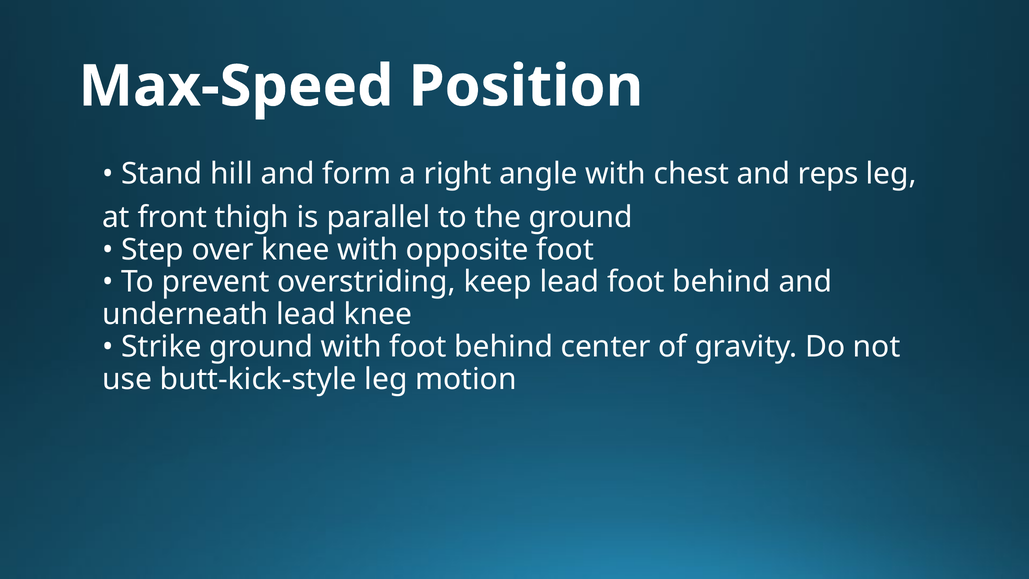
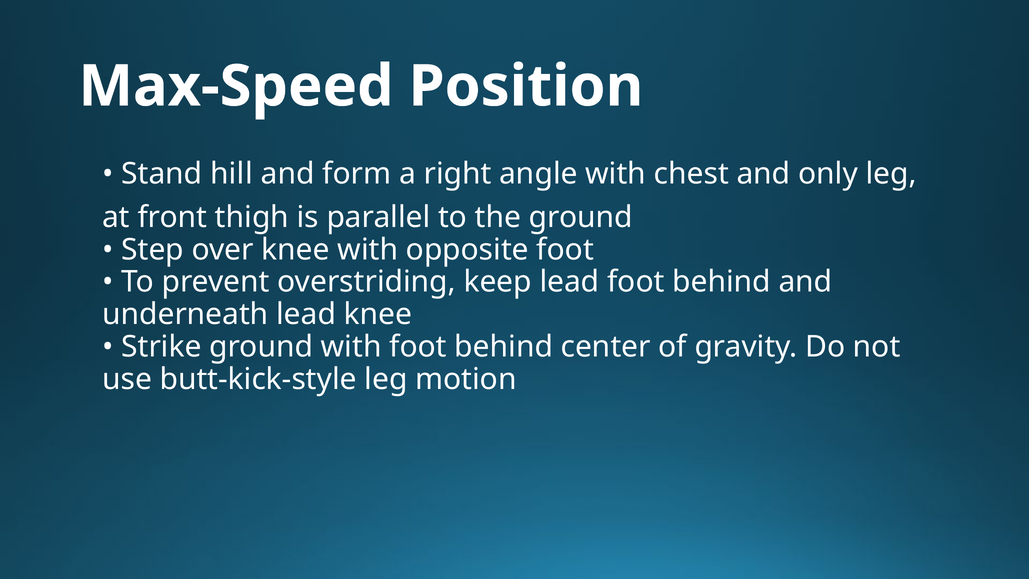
reps: reps -> only
